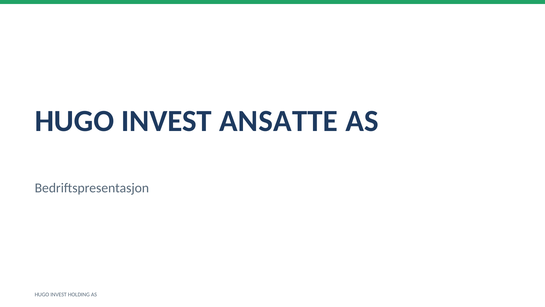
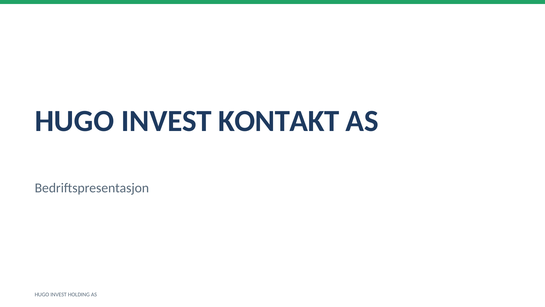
ANSATTE: ANSATTE -> KONTAKT
